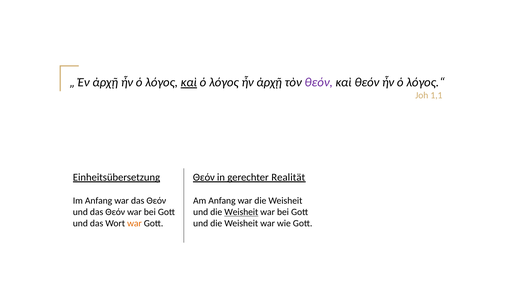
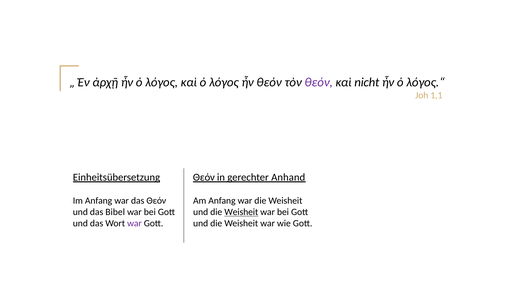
καὶ at (189, 82) underline: present -> none
ἦν ἀρχῇ: ἀρχῇ -> θεόν
καὶ θεόν: θεόν -> nicht
Realität: Realität -> Anhand
und das Θεόν: Θεόν -> Bibel
war at (134, 223) colour: orange -> purple
